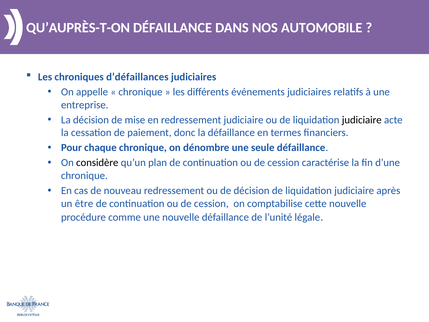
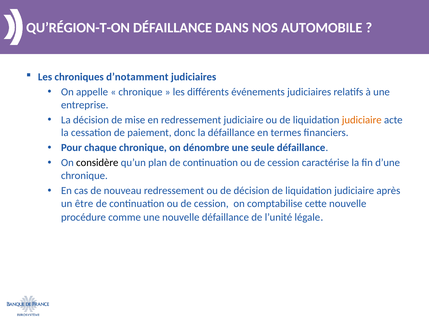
QU’AUPRÈS-T-ON: QU’AUPRÈS-T-ON -> QU’RÉGION-T-ON
d’défaillances: d’défaillances -> d’notamment
judiciaire at (362, 120) colour: black -> orange
